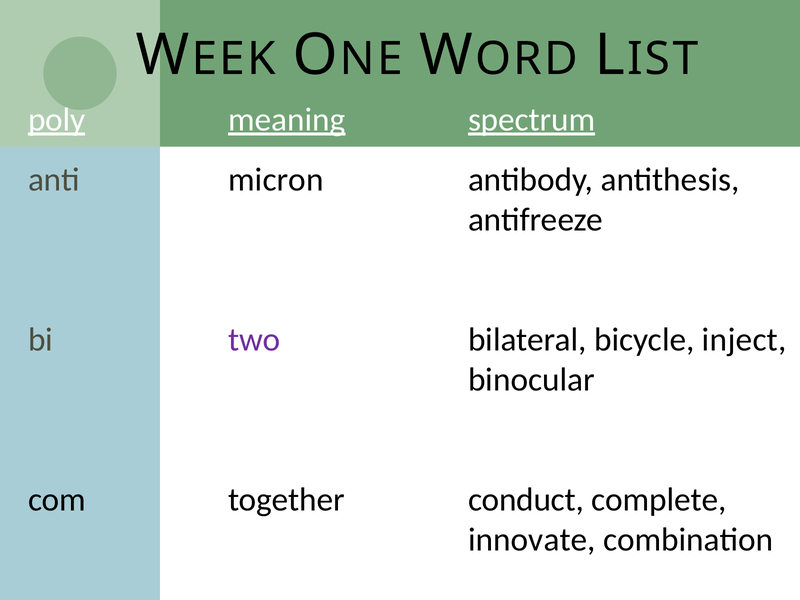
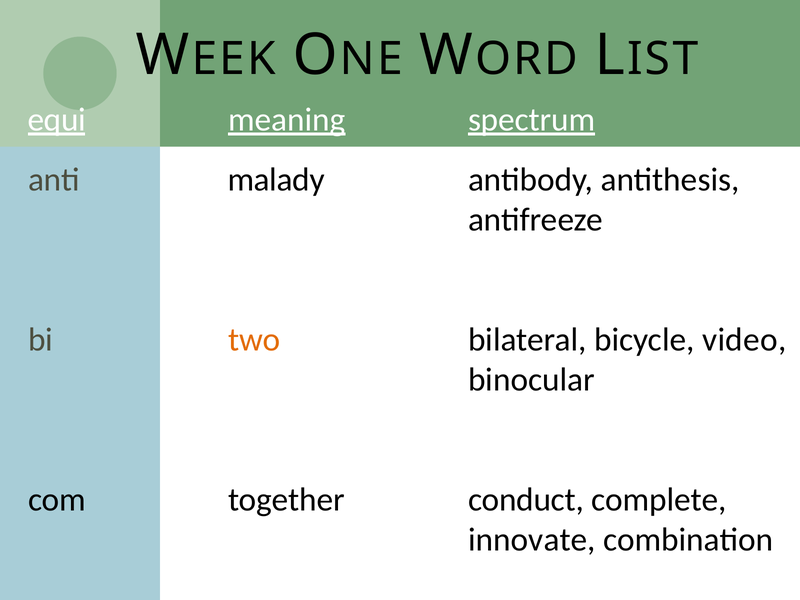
poly: poly -> equi
micron: micron -> malady
two colour: purple -> orange
inject: inject -> video
